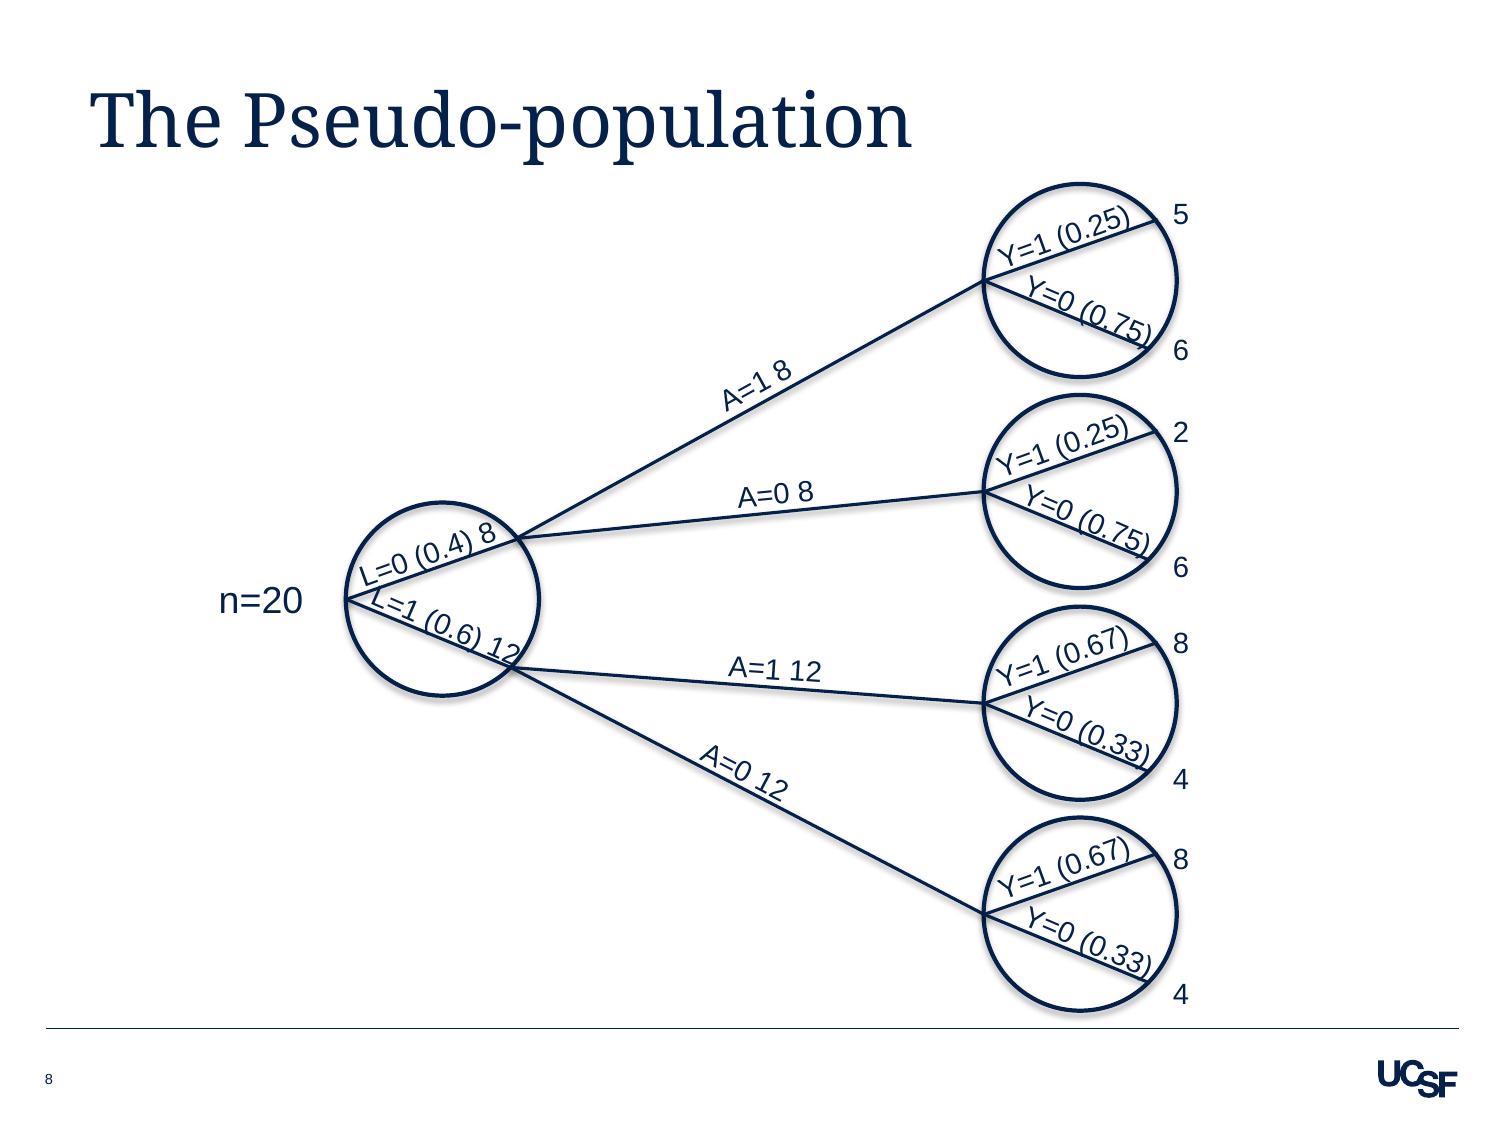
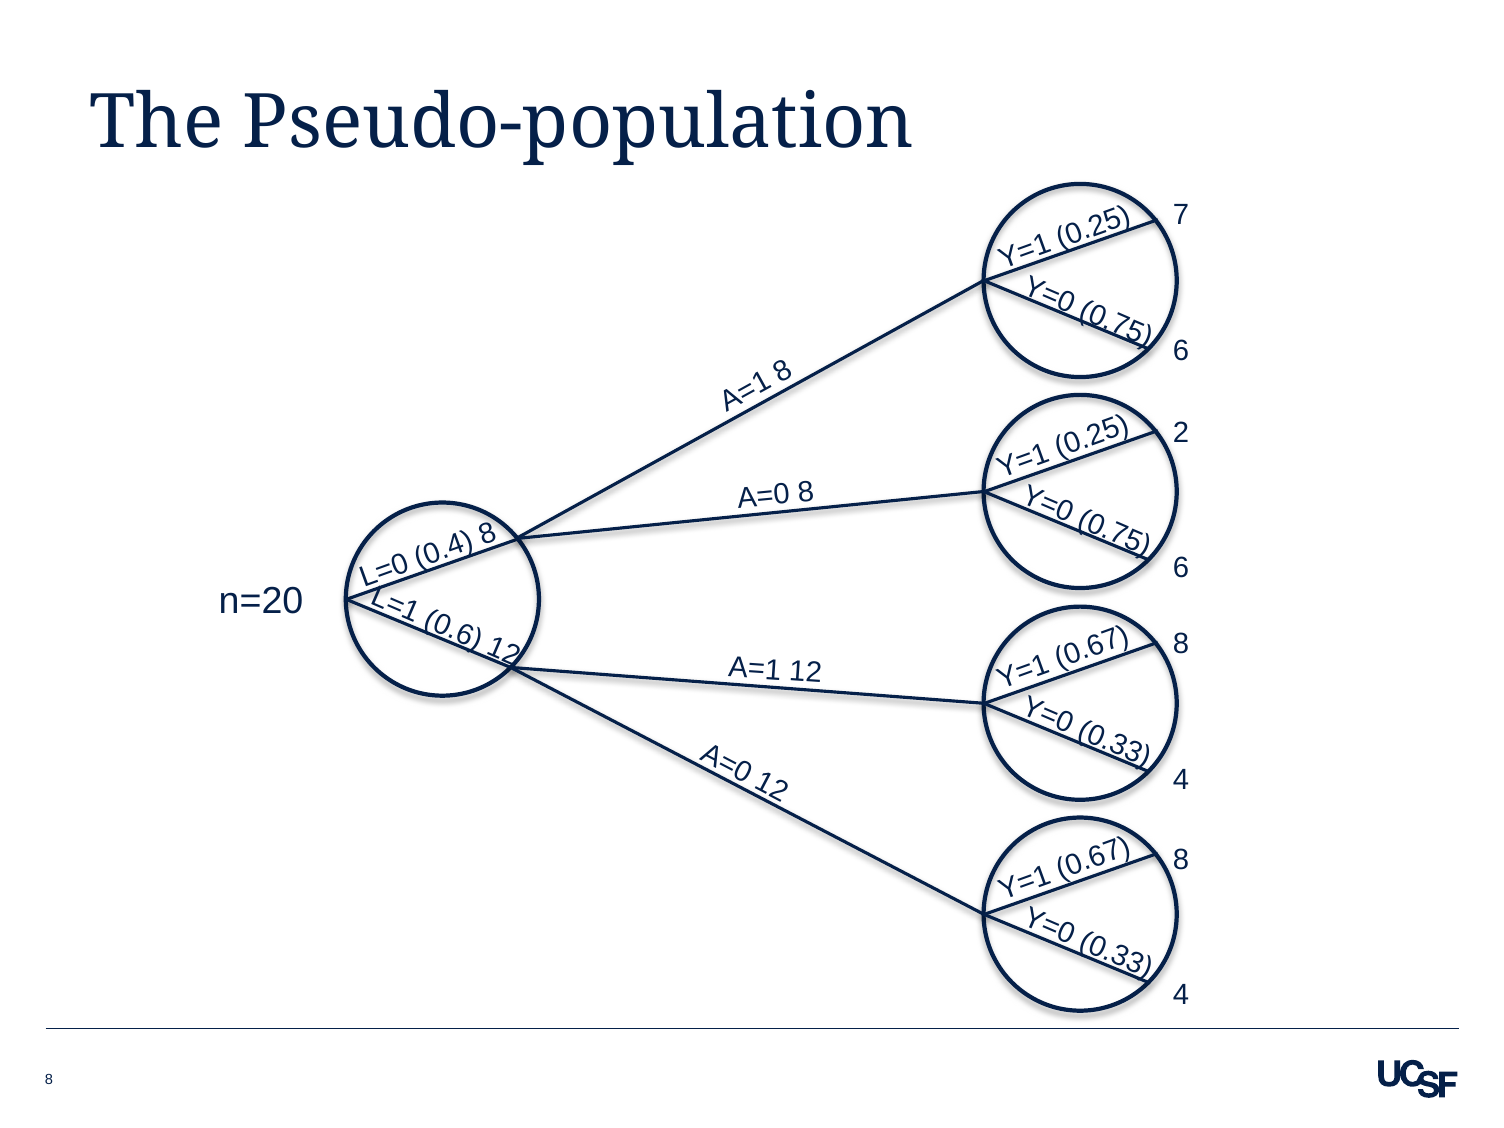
5 at (1181, 215): 5 -> 7
